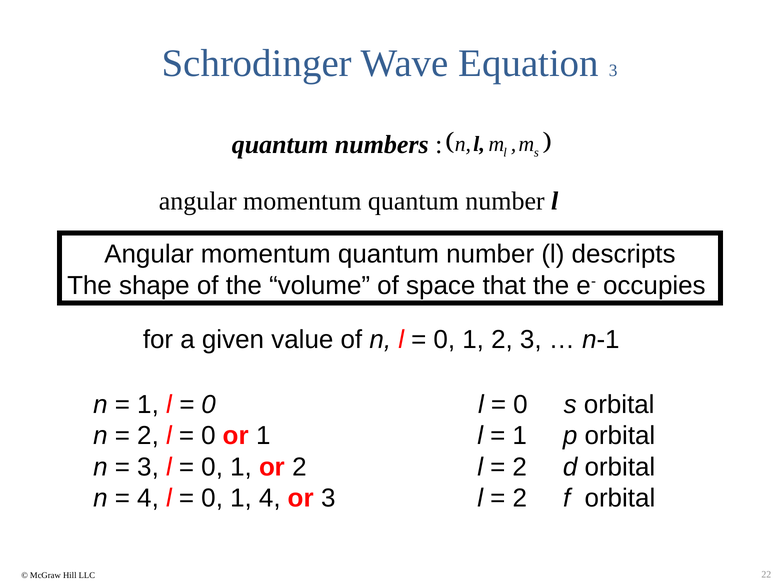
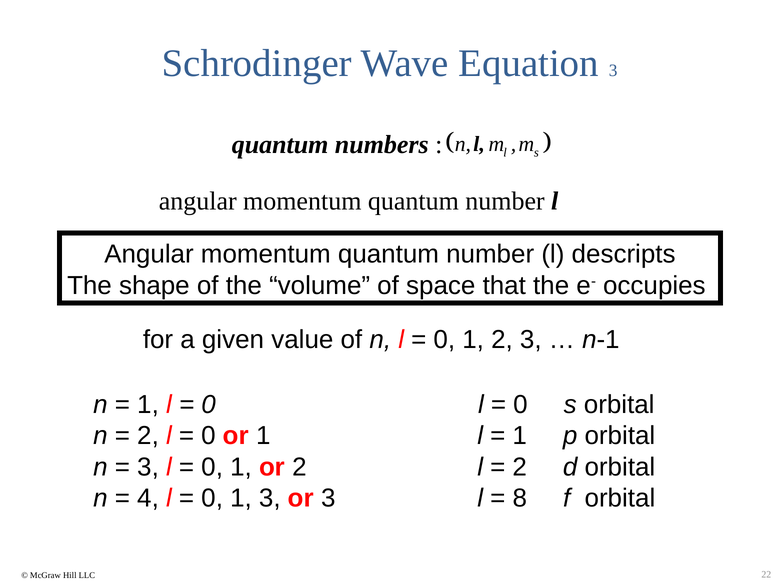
1 4: 4 -> 3
2 at (520, 498): 2 -> 8
